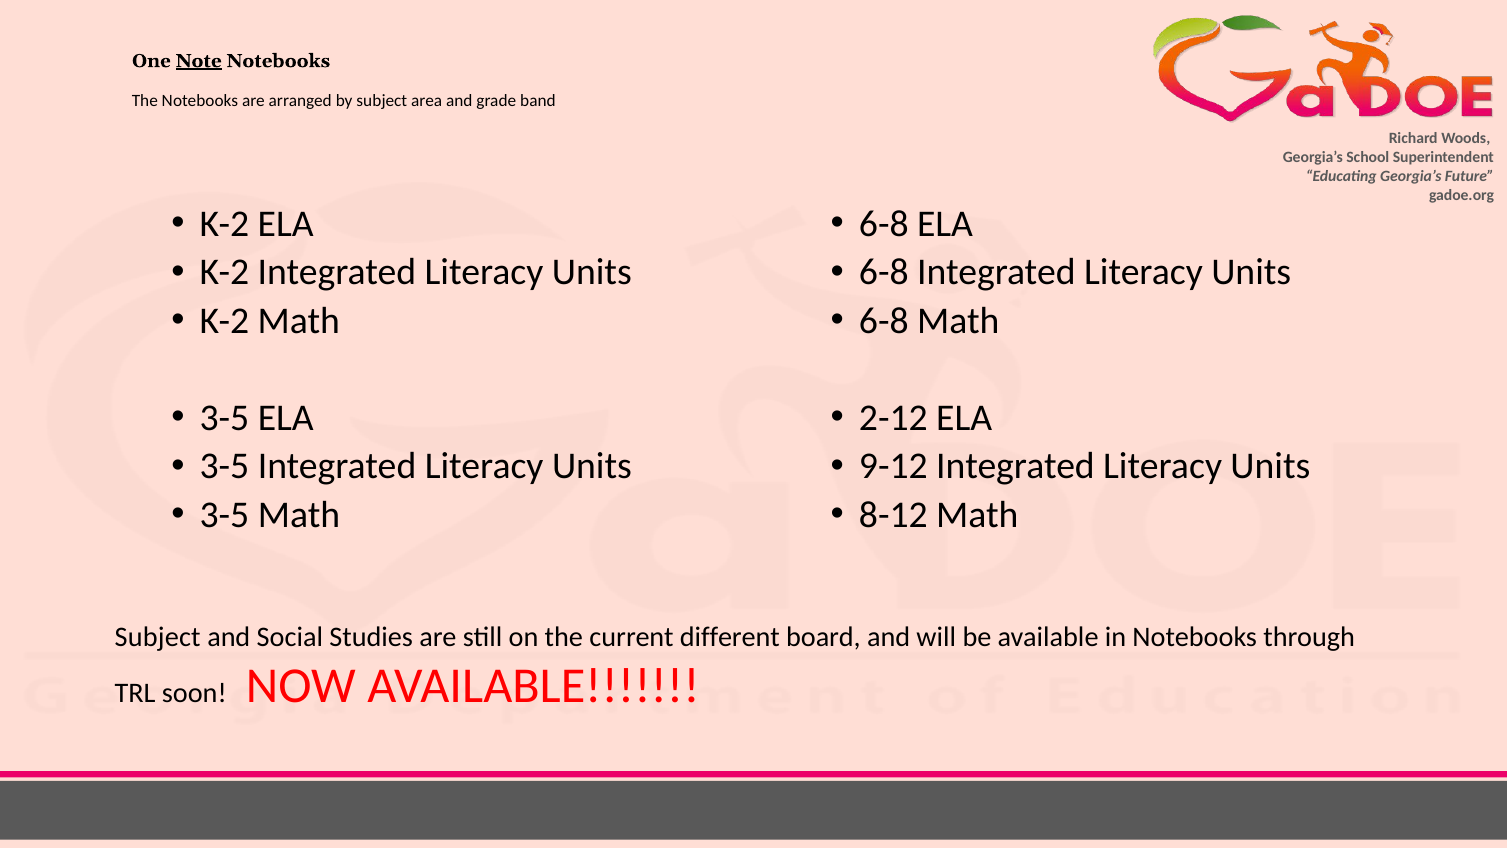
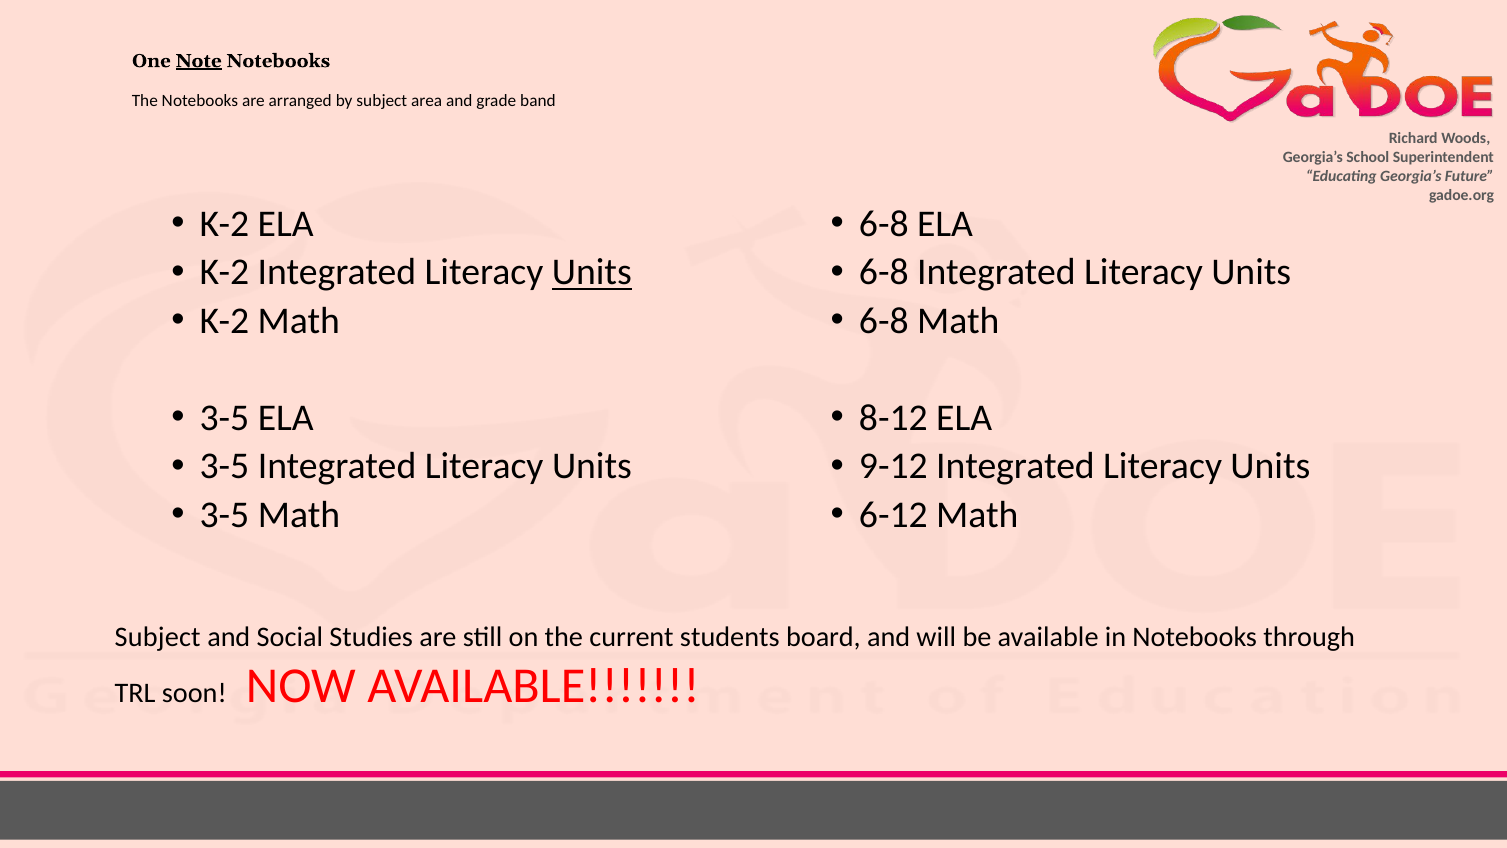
Units at (592, 272) underline: none -> present
2-12: 2-12 -> 8-12
8-12: 8-12 -> 6-12
different: different -> students
